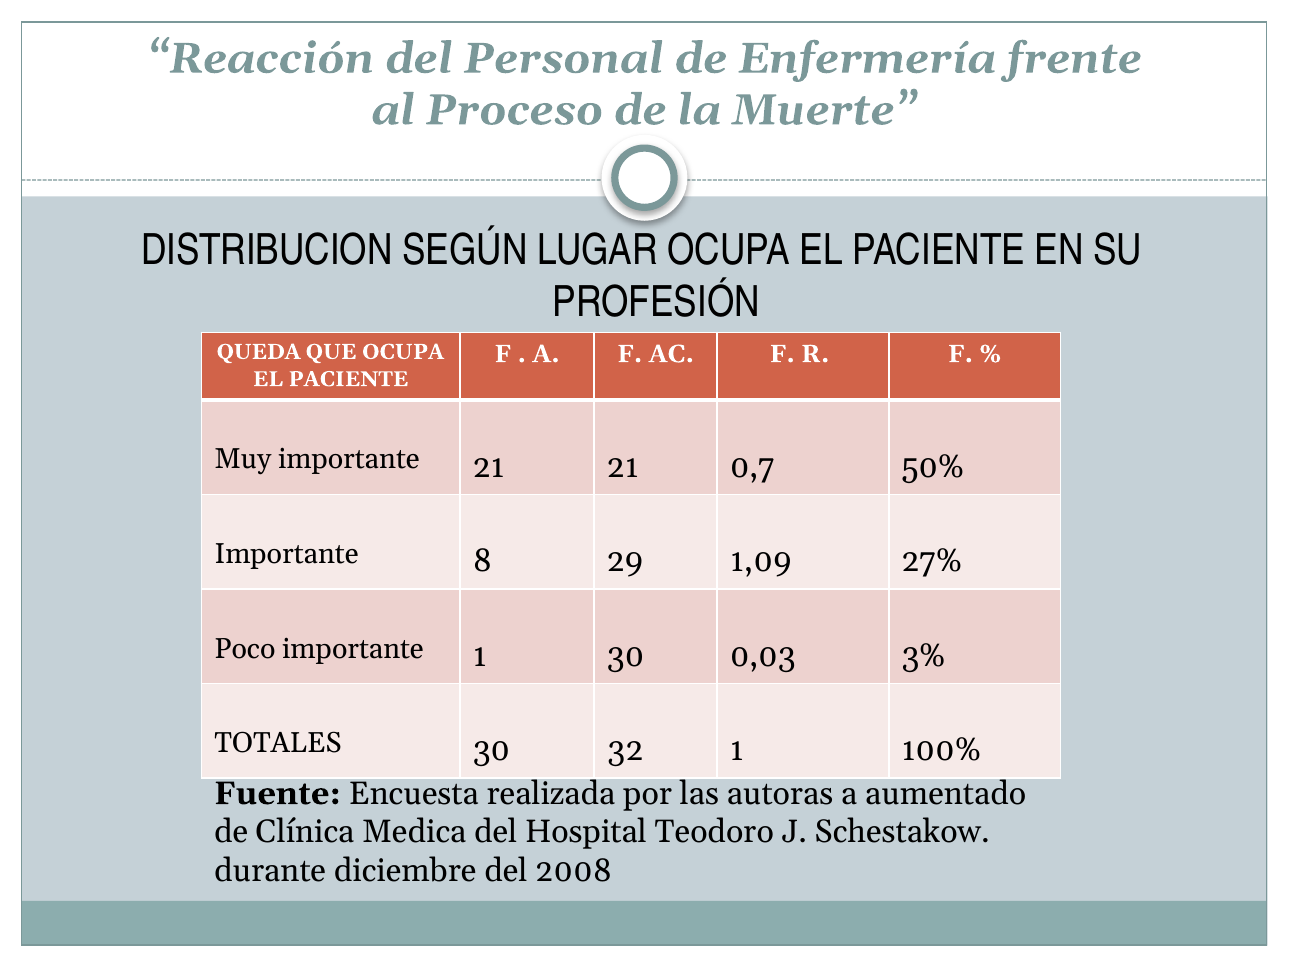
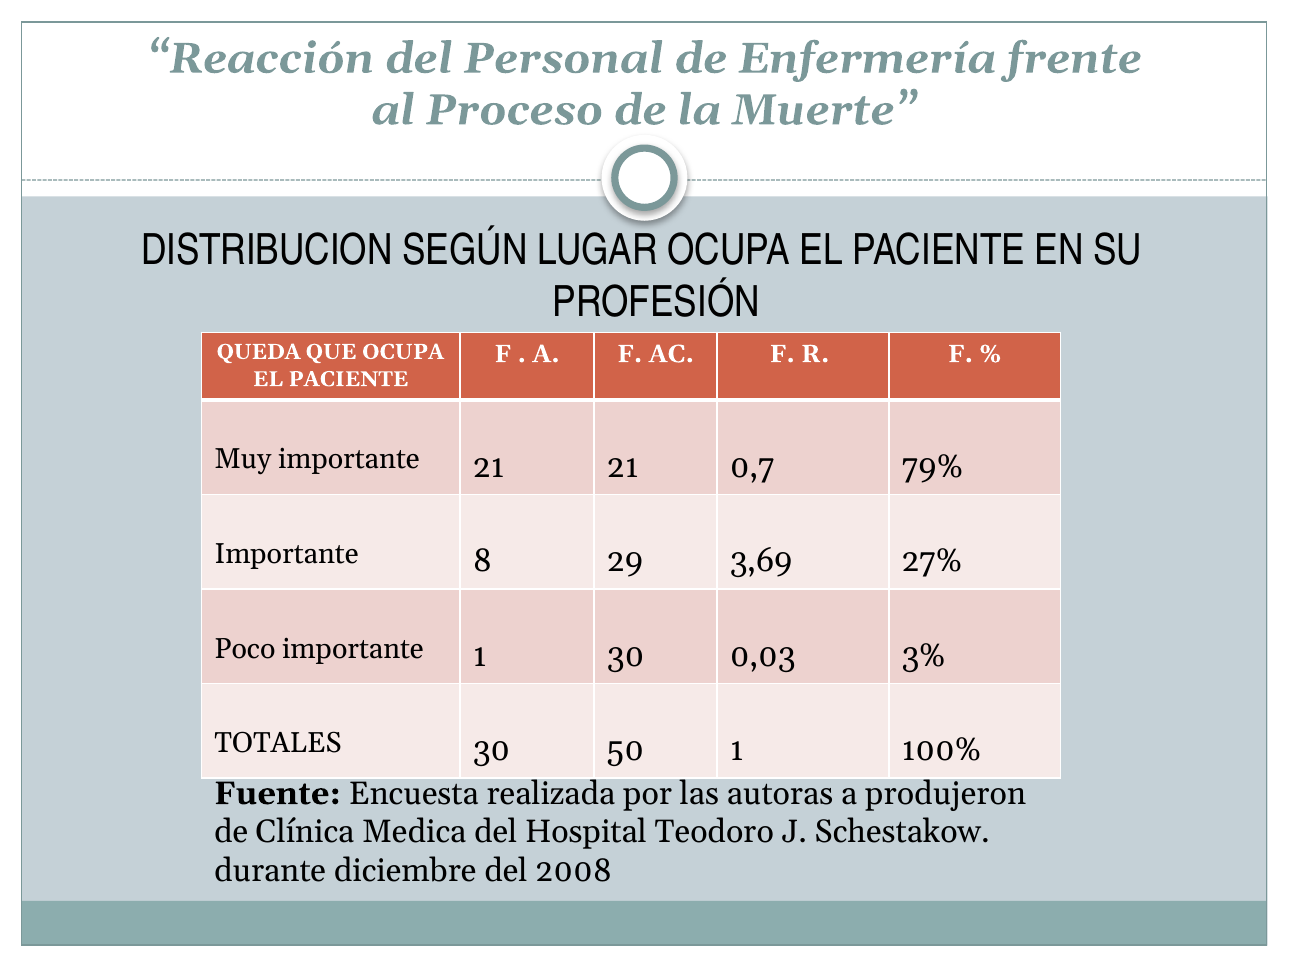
50%: 50% -> 79%
1,09: 1,09 -> 3,69
32: 32 -> 50
aumentado: aumentado -> produjeron
